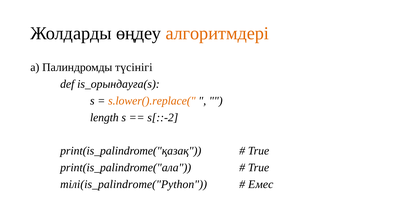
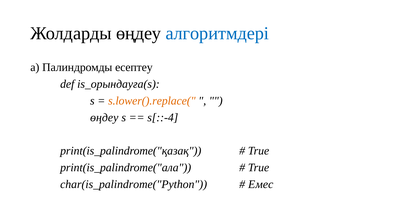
алгоритмдері colour: orange -> blue
түсінігі: түсінігі -> есептеу
length at (104, 117): length -> өңдеу
s[::-2: s[::-2 -> s[::-4
тілі(is_palindrome("Python: тілі(is_palindrome("Python -> char(is_palindrome("Python
